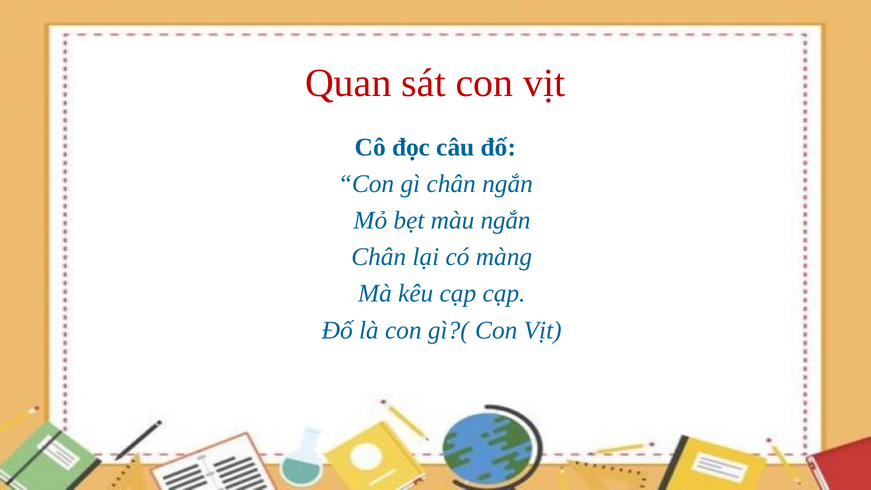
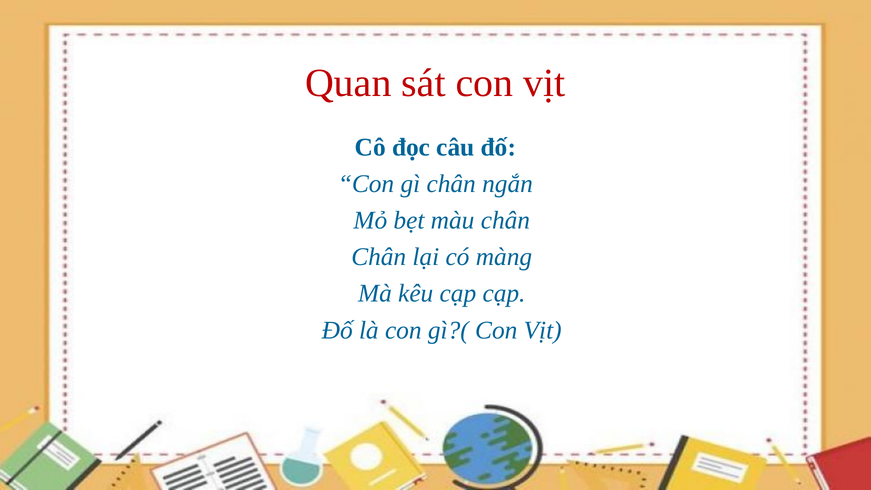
màu ngắn: ngắn -> chân
